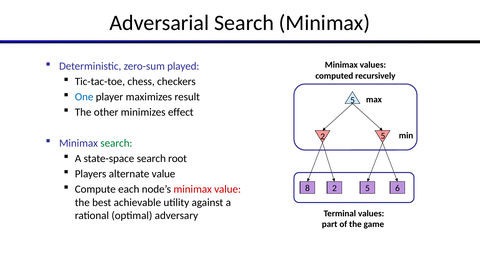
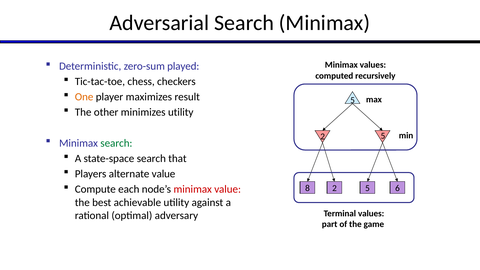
One colour: blue -> orange
minimizes effect: effect -> utility
root: root -> that
